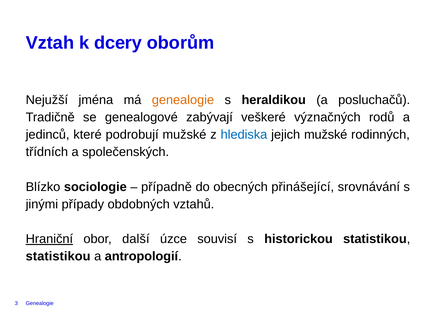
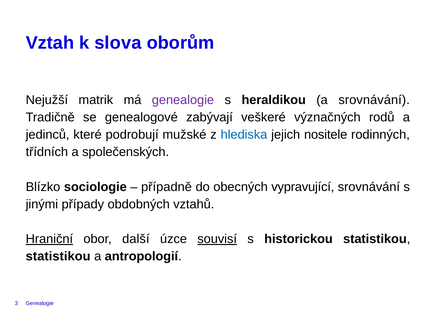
dcery: dcery -> slova
jména: jména -> matrik
genealogie at (183, 100) colour: orange -> purple
a posluchačů: posluchačů -> srovnávání
jejich mužské: mužské -> nositele
přinášející: přinášející -> vypravující
souvisí underline: none -> present
